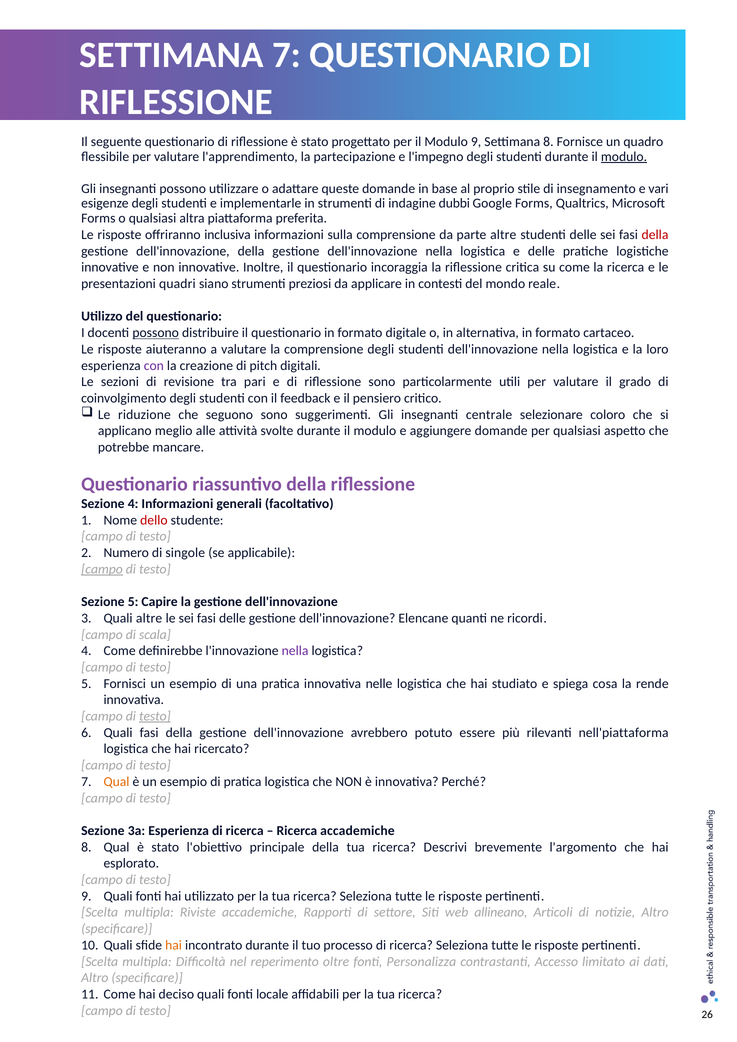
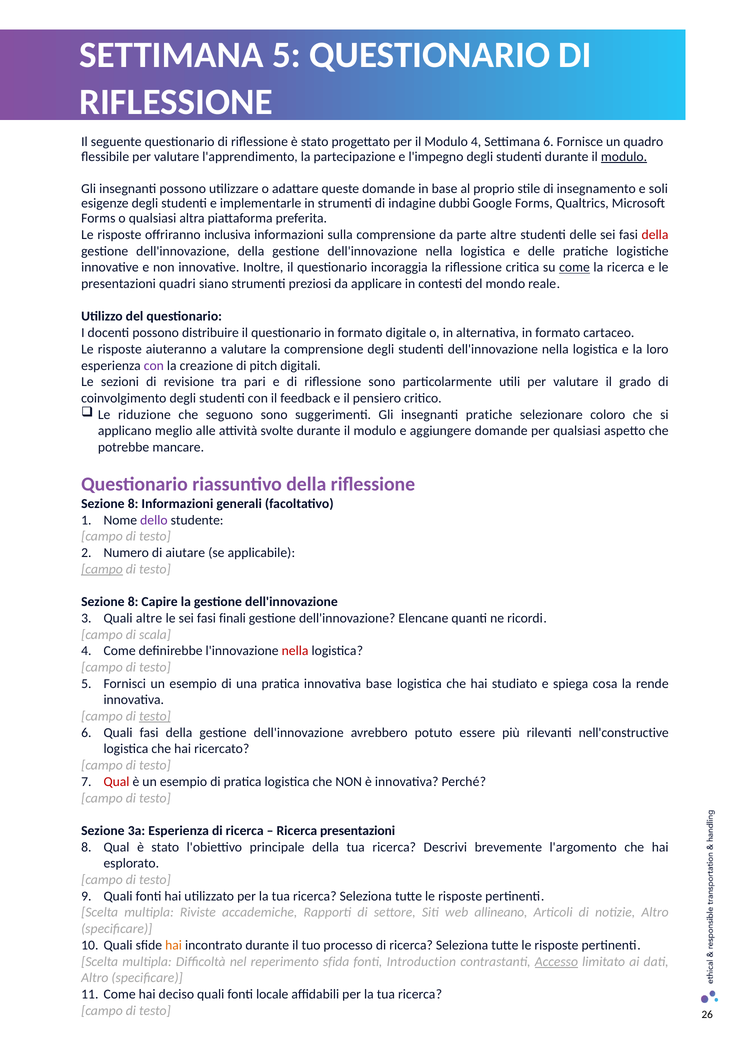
SETTIMANA 7: 7 -> 5
Modulo 9: 9 -> 4
Settimana 8: 8 -> 6
vari: vari -> soli
come at (575, 268) underline: none -> present
possono at (156, 333) underline: present -> none
insegnanti centrale: centrale -> pratiche
4 at (133, 504): 4 -> 8
dello colour: red -> purple
singole: singole -> aiutare
5 at (133, 602): 5 -> 8
fasi delle: delle -> finali
nella at (295, 651) colour: purple -> red
innovativa nelle: nelle -> base
nell'piattaforma: nell'piattaforma -> nell'constructive
Qual at (116, 782) colour: orange -> red
Ricerca accademiche: accademiche -> presentazioni
oltre: oltre -> sfida
Personalizza: Personalizza -> Introduction
Accesso underline: none -> present
